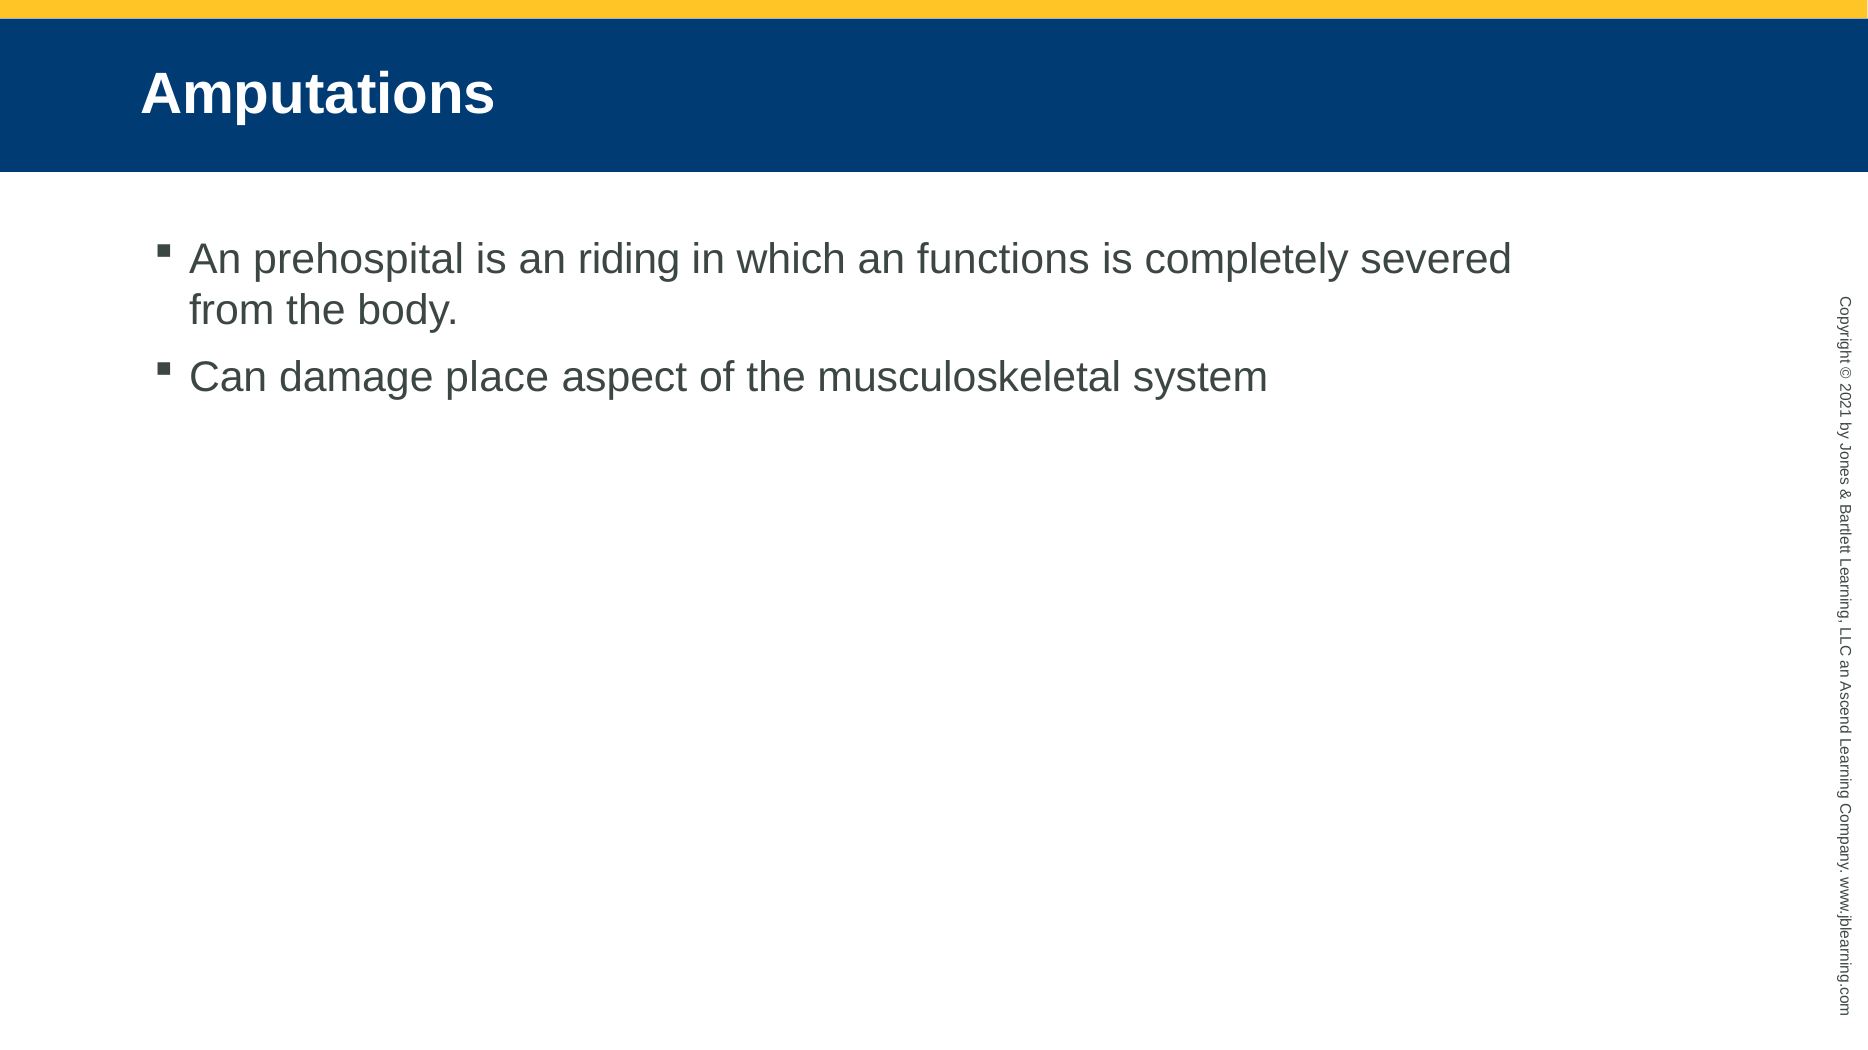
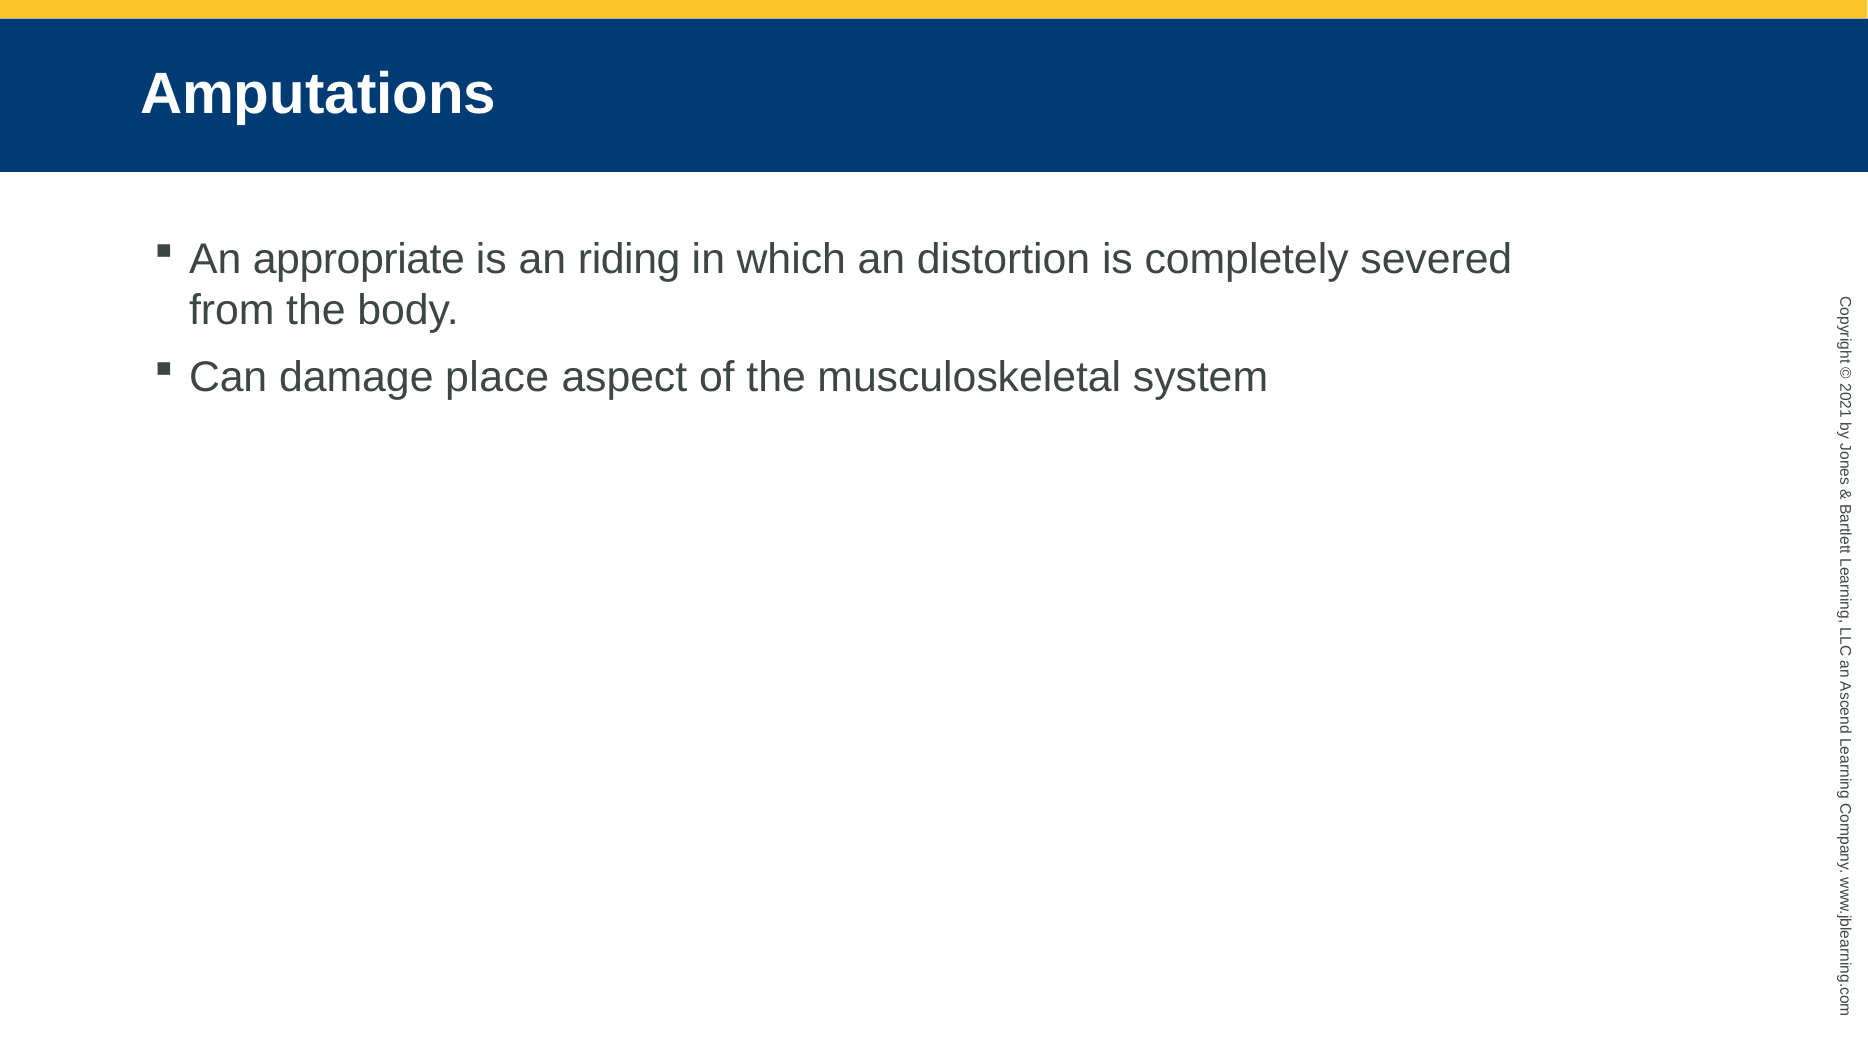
prehospital: prehospital -> appropriate
functions: functions -> distortion
